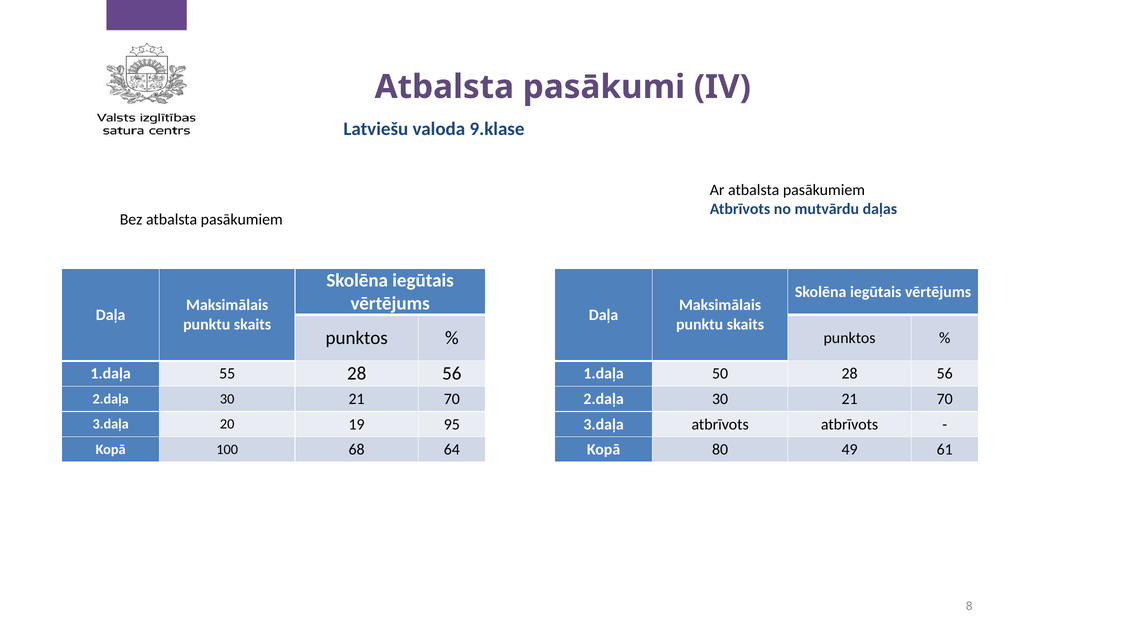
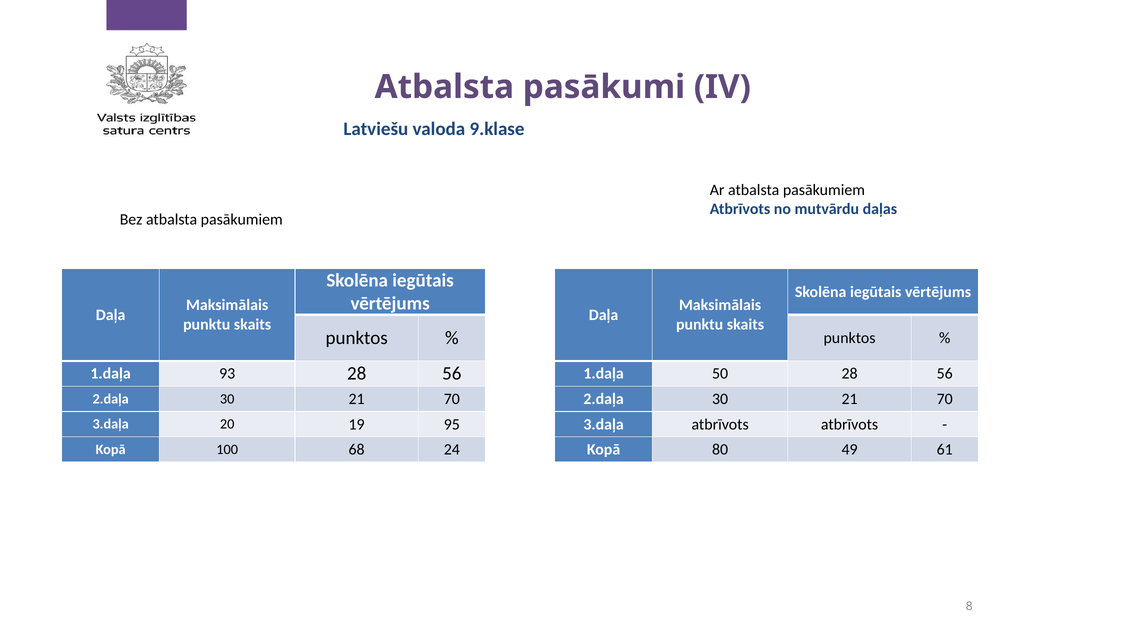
55: 55 -> 93
64: 64 -> 24
